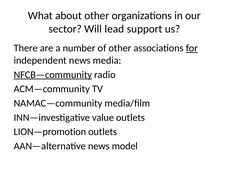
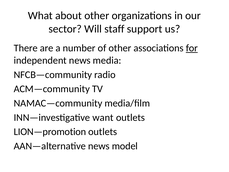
lead: lead -> staff
NFCB—community underline: present -> none
value: value -> want
